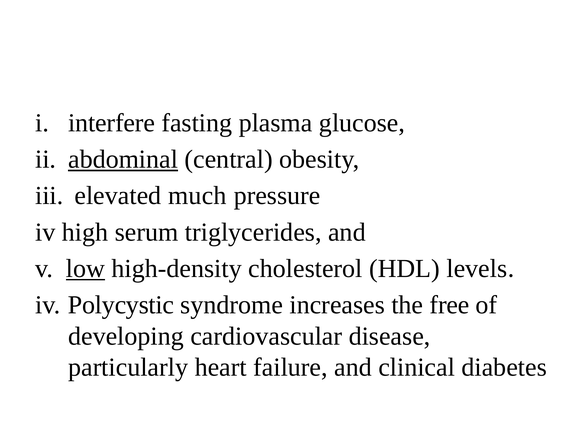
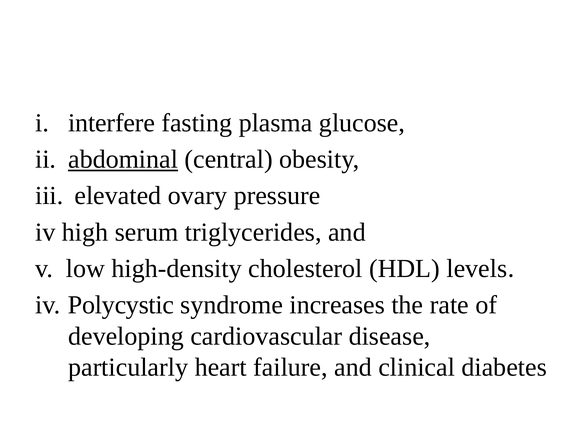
much: much -> ovary
low underline: present -> none
free: free -> rate
